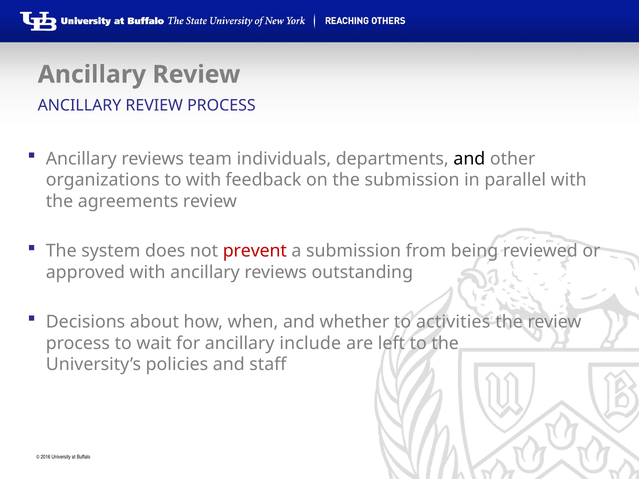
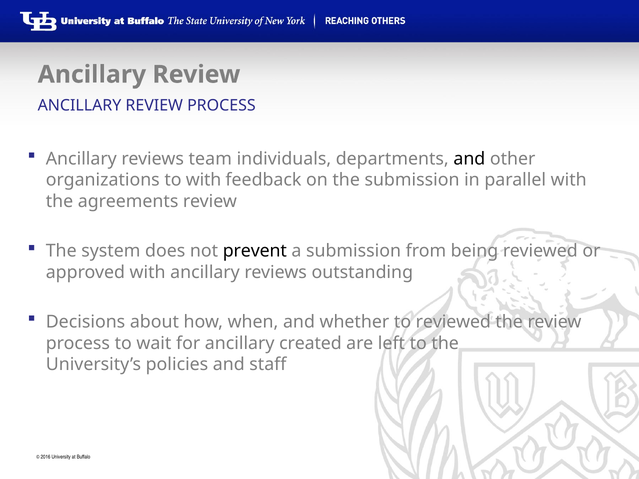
prevent colour: red -> black
to activities: activities -> reviewed
include: include -> created
